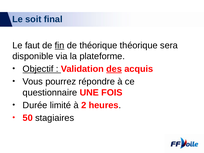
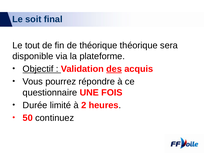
faut: faut -> tout
fin underline: present -> none
stagiaires: stagiaires -> continuez
